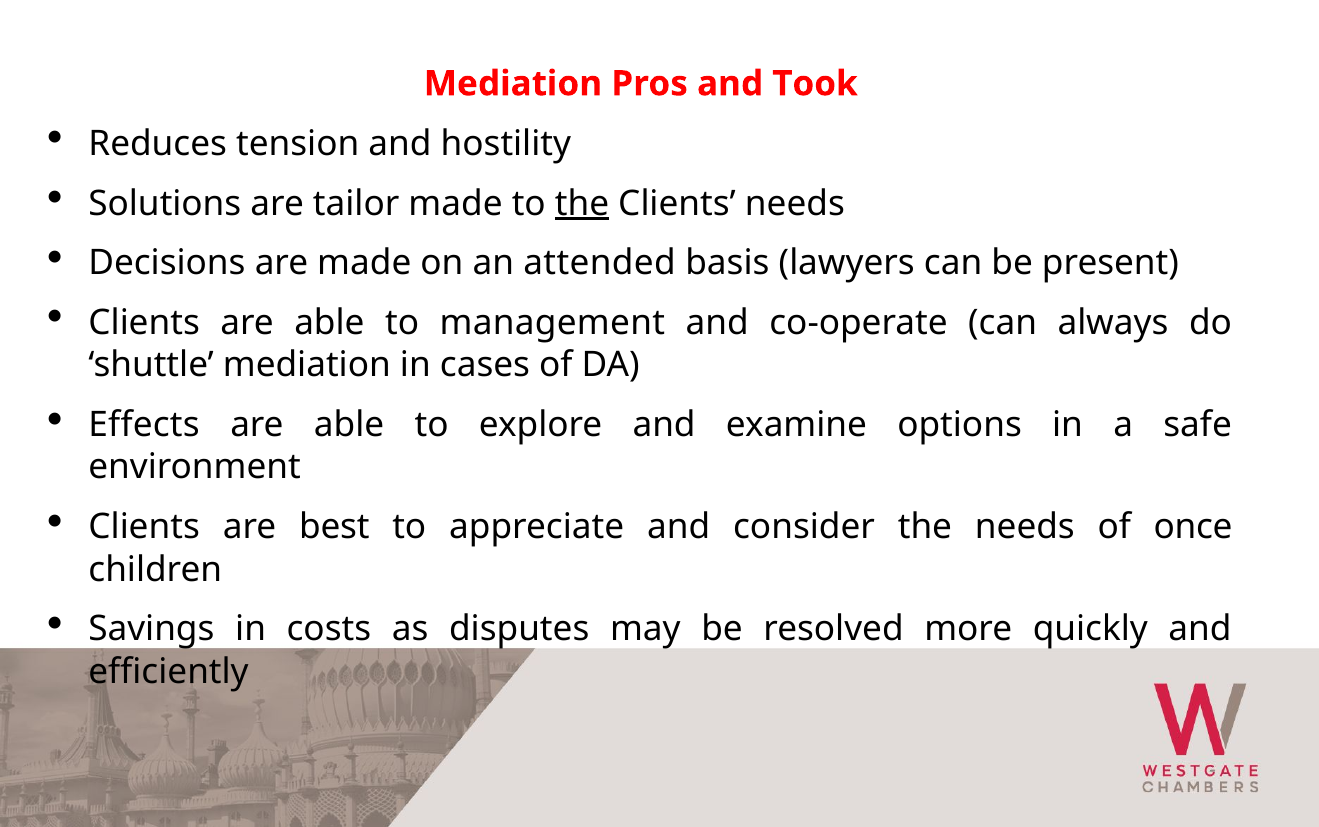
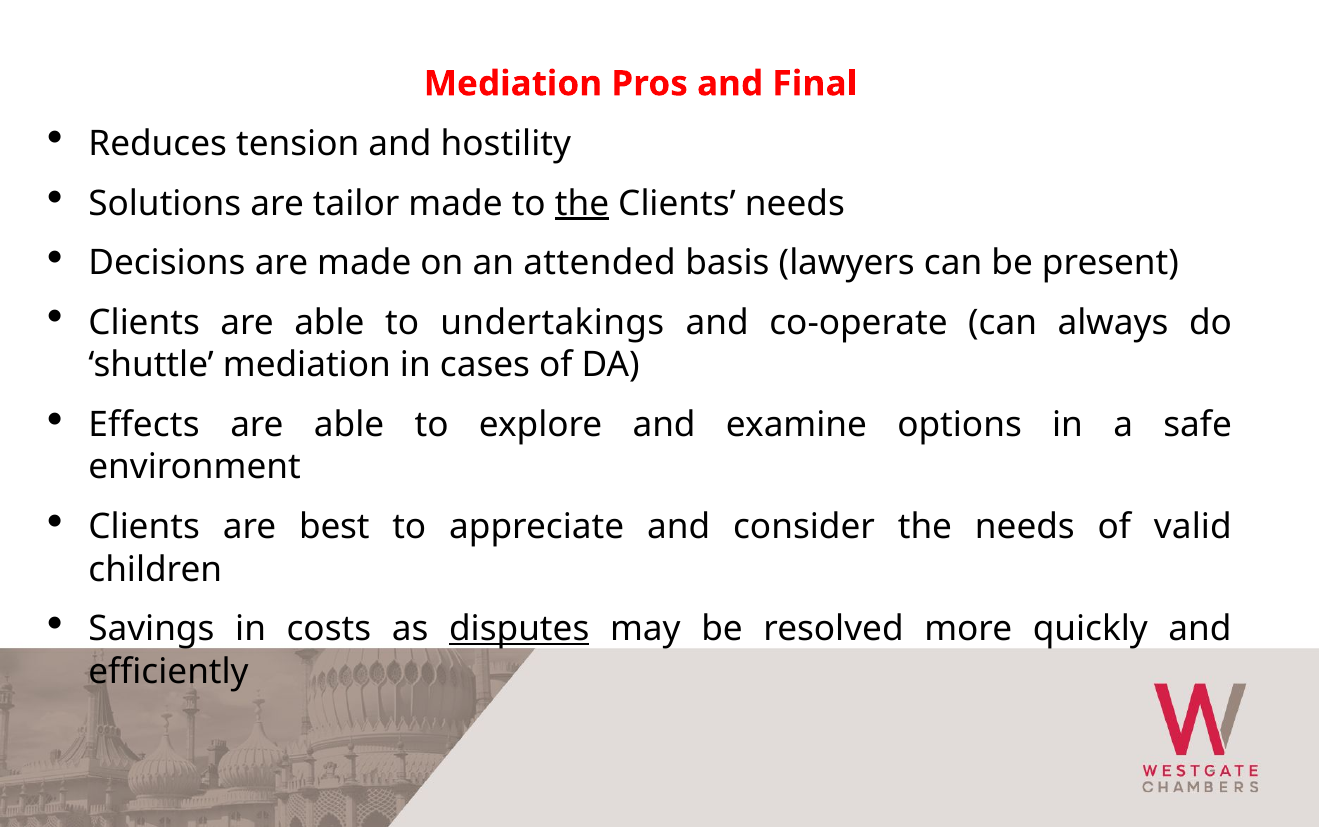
Took: Took -> Final
management: management -> undertakings
once: once -> valid
disputes underline: none -> present
